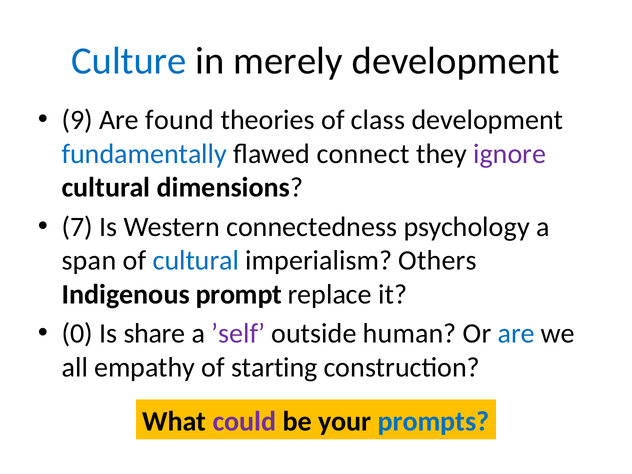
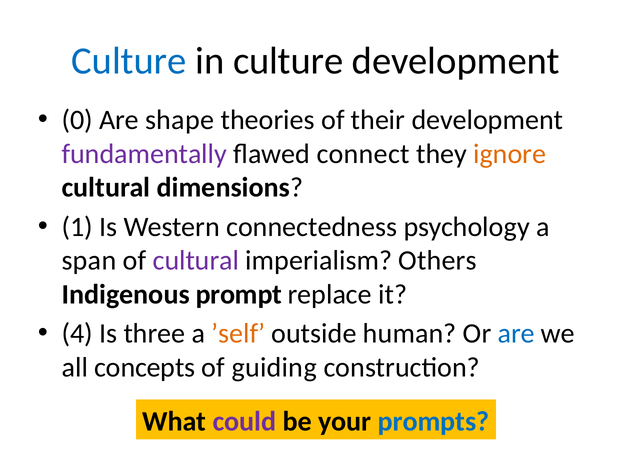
in merely: merely -> culture
9: 9 -> 0
found: found -> shape
class: class -> their
fundamentally colour: blue -> purple
ignore colour: purple -> orange
7: 7 -> 1
cultural at (196, 261) colour: blue -> purple
0: 0 -> 4
share: share -> three
’self colour: purple -> orange
empathy: empathy -> concepts
starting: starting -> guiding
